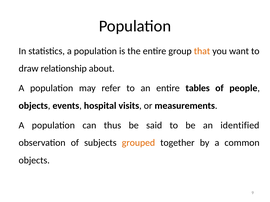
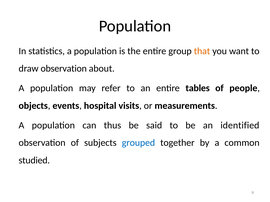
draw relationship: relationship -> observation
grouped colour: orange -> blue
objects at (34, 161): objects -> studied
